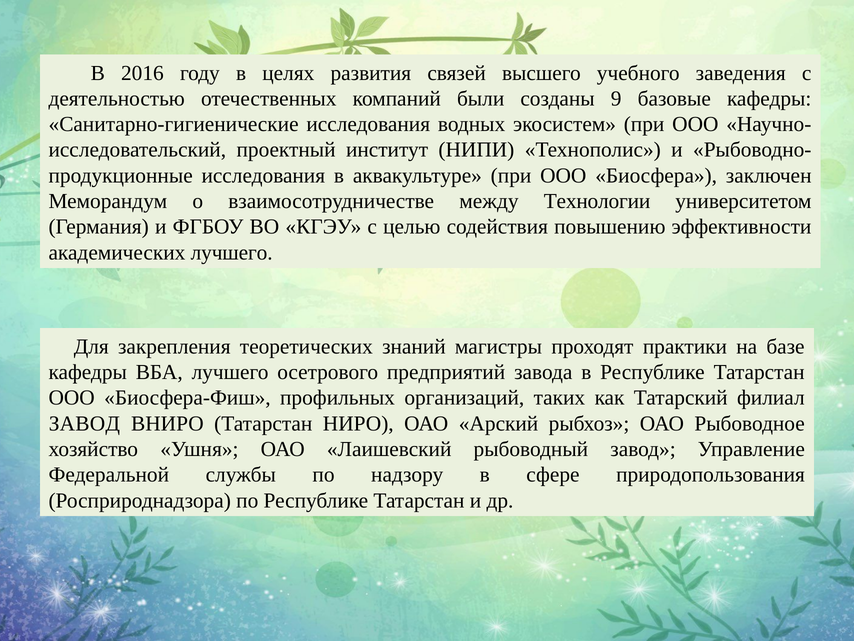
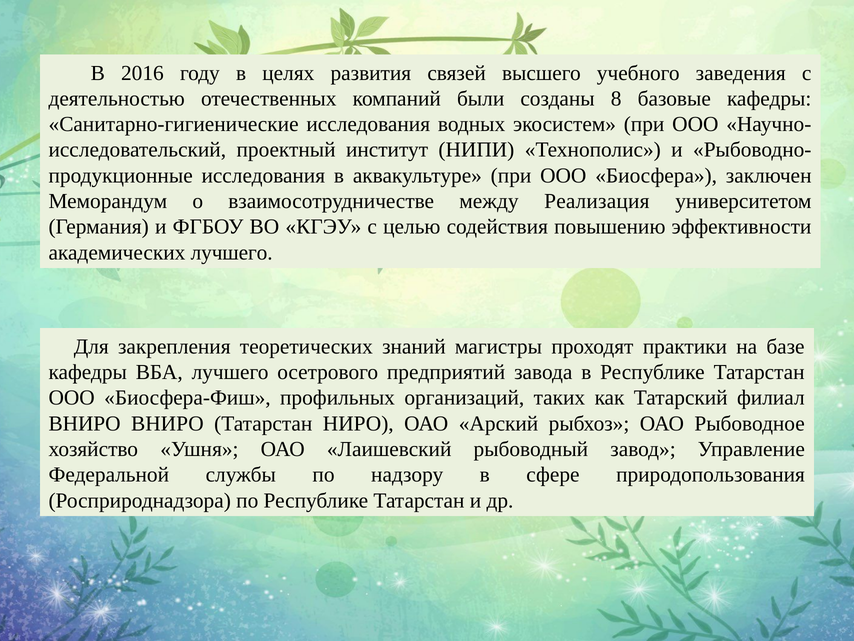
9: 9 -> 8
Технологии: Технологии -> Реализация
ЗАВОД at (84, 423): ЗАВОД -> ВНИРО
